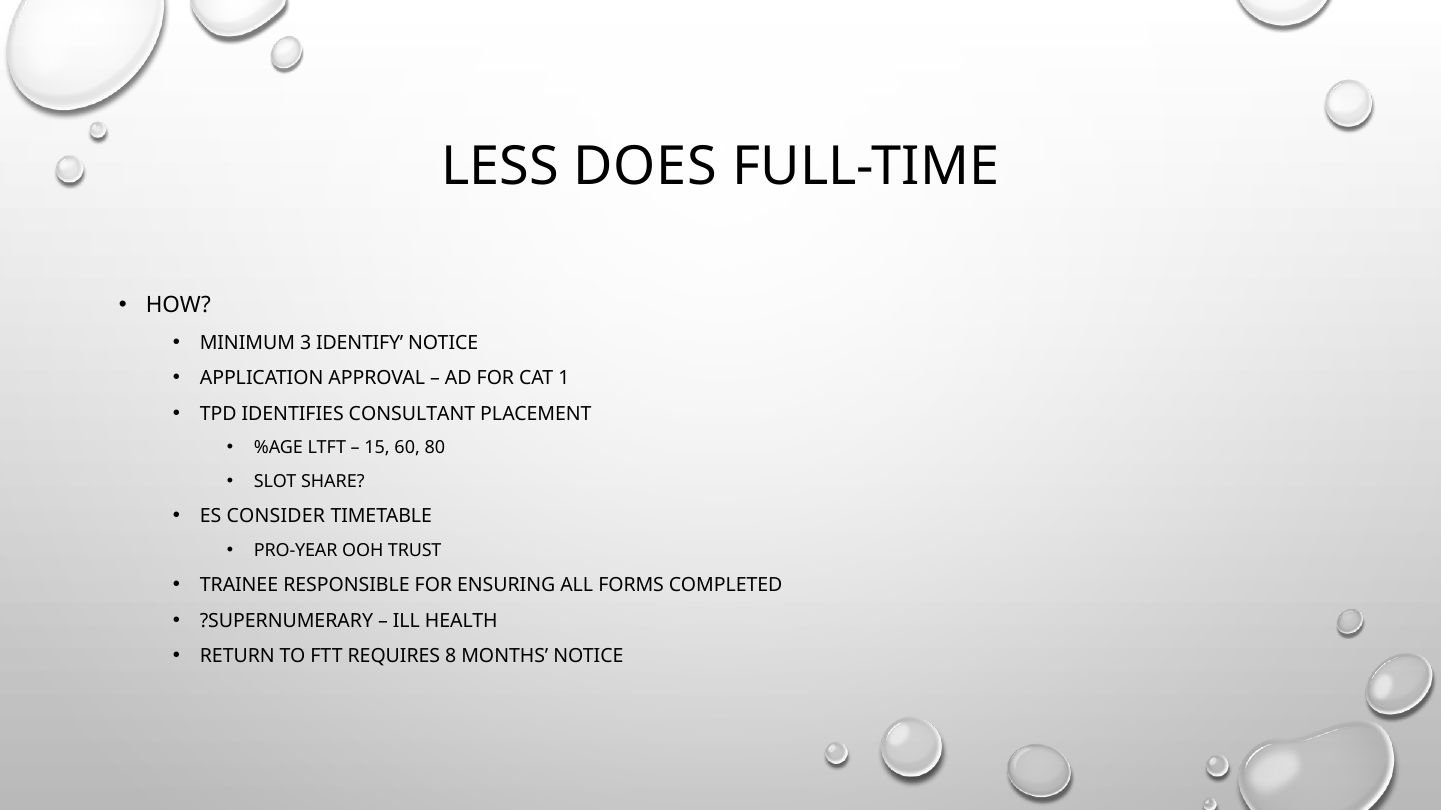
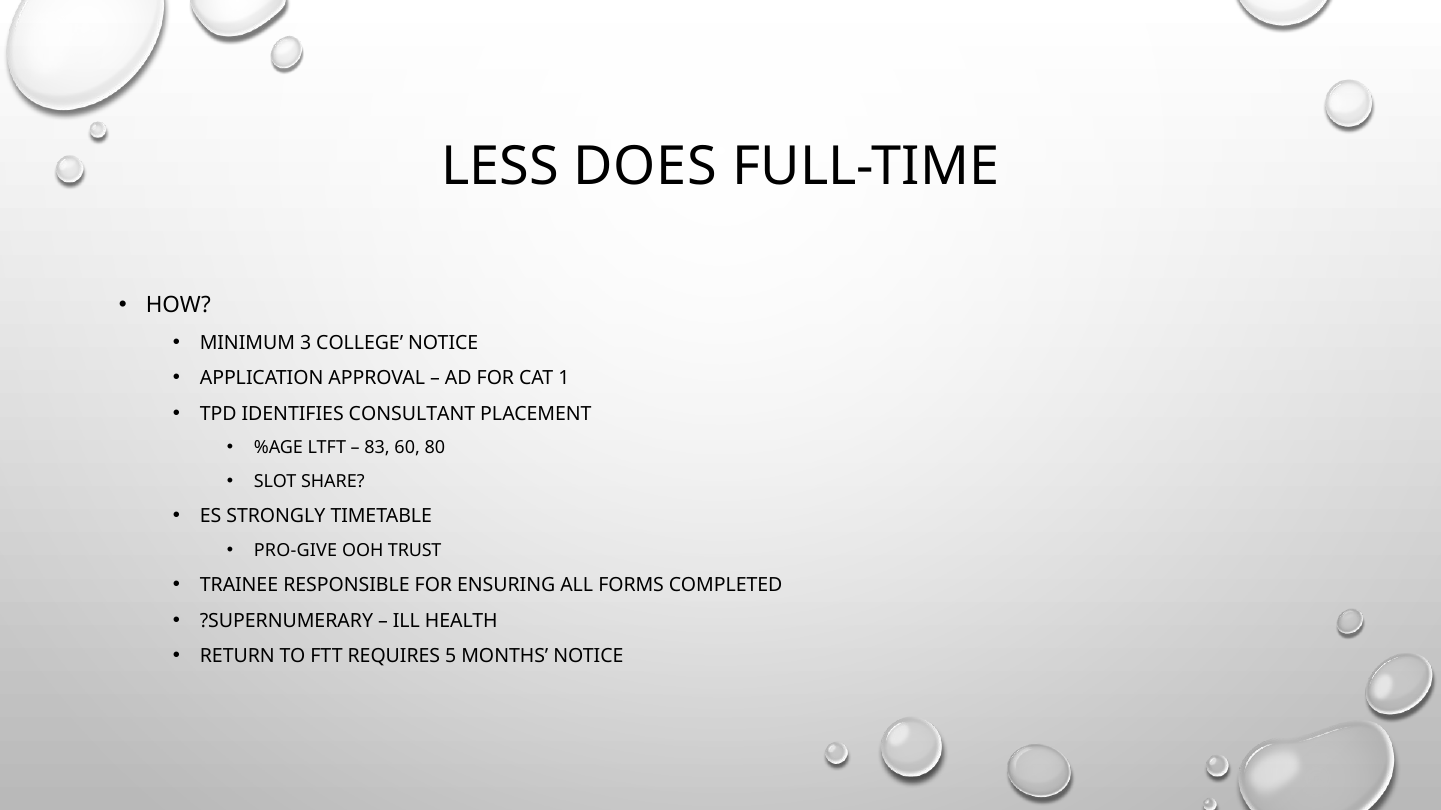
IDENTIFY: IDENTIFY -> COLLEGE
15: 15 -> 83
CONSIDER: CONSIDER -> STRONGLY
PRO-YEAR: PRO-YEAR -> PRO-GIVE
8: 8 -> 5
